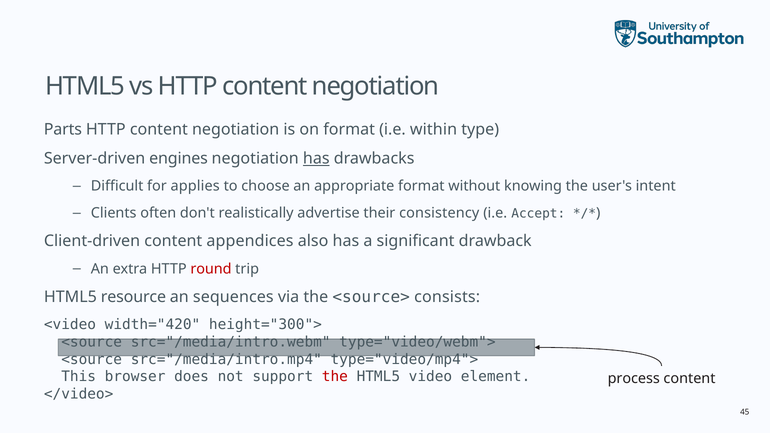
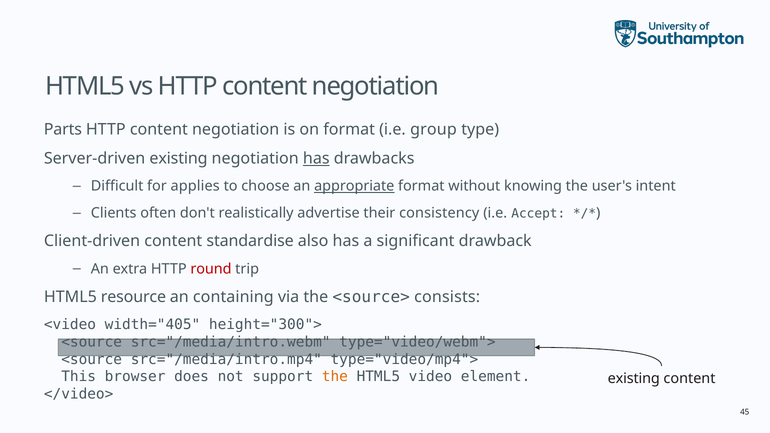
within: within -> group
Server-driven engines: engines -> existing
appropriate underline: none -> present
appendices: appendices -> standardise
sequences: sequences -> containing
width="420: width="420 -> width="405
the at (335, 377) colour: red -> orange
process at (634, 379): process -> existing
